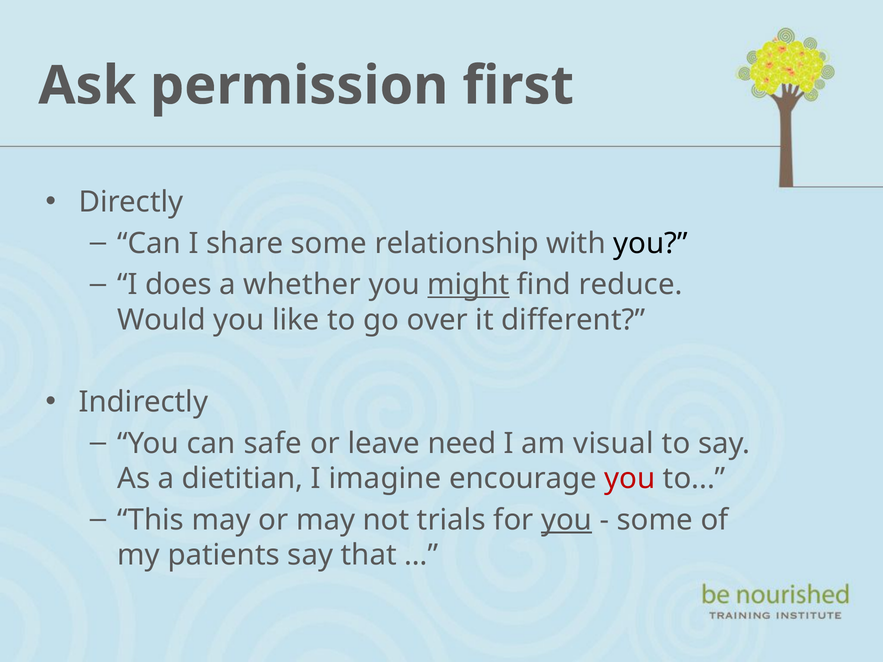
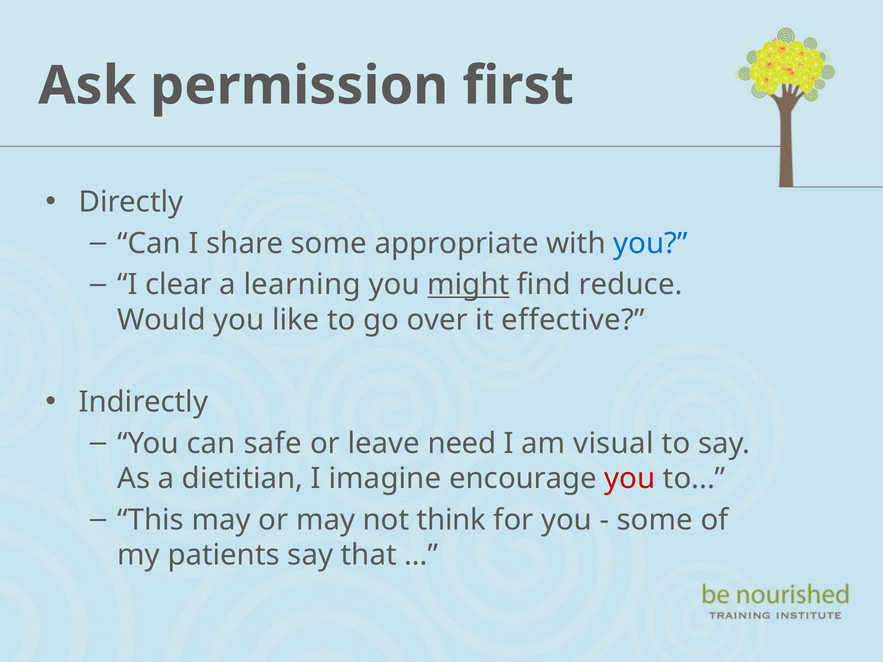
relationship: relationship -> appropriate
you at (651, 243) colour: black -> blue
does: does -> clear
whether: whether -> learning
different: different -> effective
trials: trials -> think
you at (567, 520) underline: present -> none
